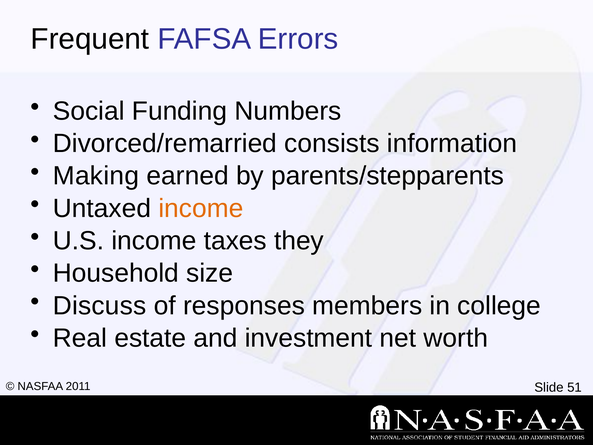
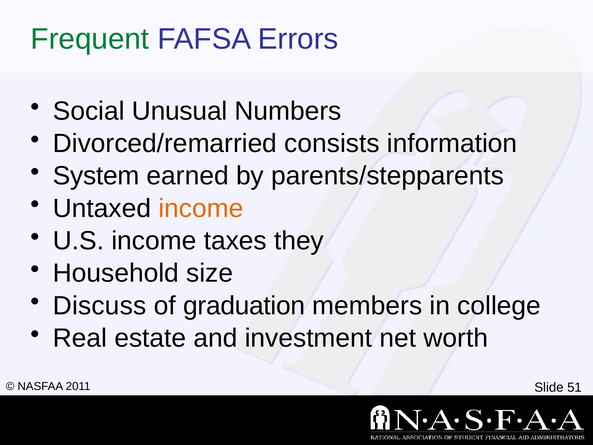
Frequent colour: black -> green
Funding: Funding -> Unusual
Making: Making -> System
responses: responses -> graduation
